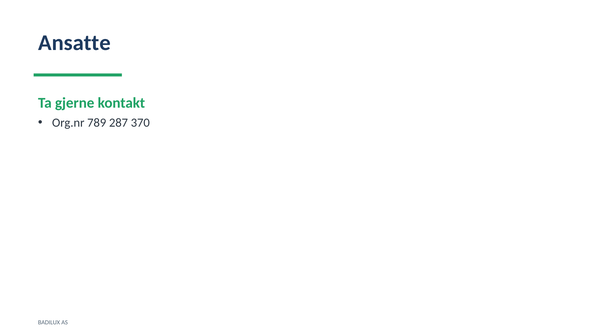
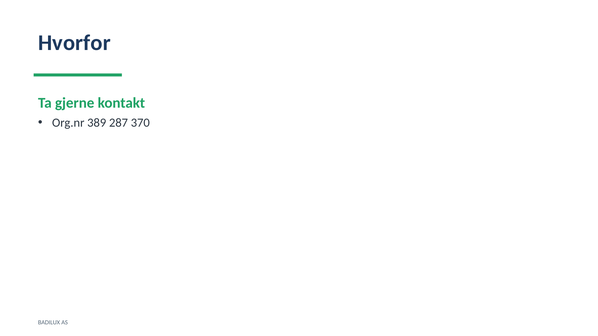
Ansatte: Ansatte -> Hvorfor
789: 789 -> 389
